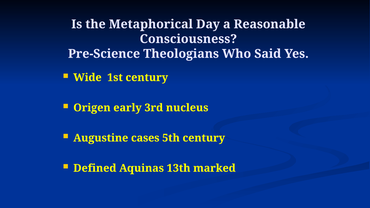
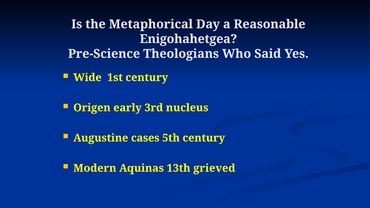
Consciousness: Consciousness -> Enigohahetgea
Defined: Defined -> Modern
marked: marked -> grieved
